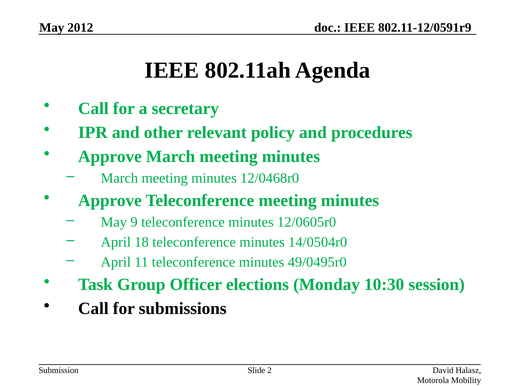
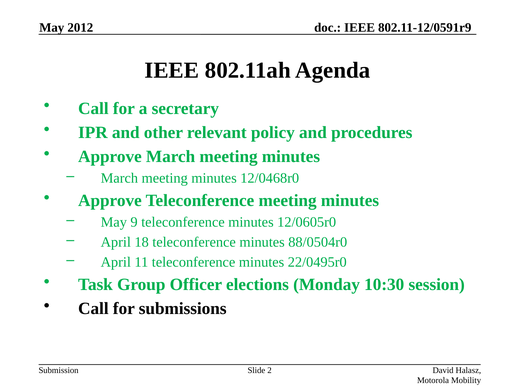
14/0504r0: 14/0504r0 -> 88/0504r0
49/0495r0: 49/0495r0 -> 22/0495r0
